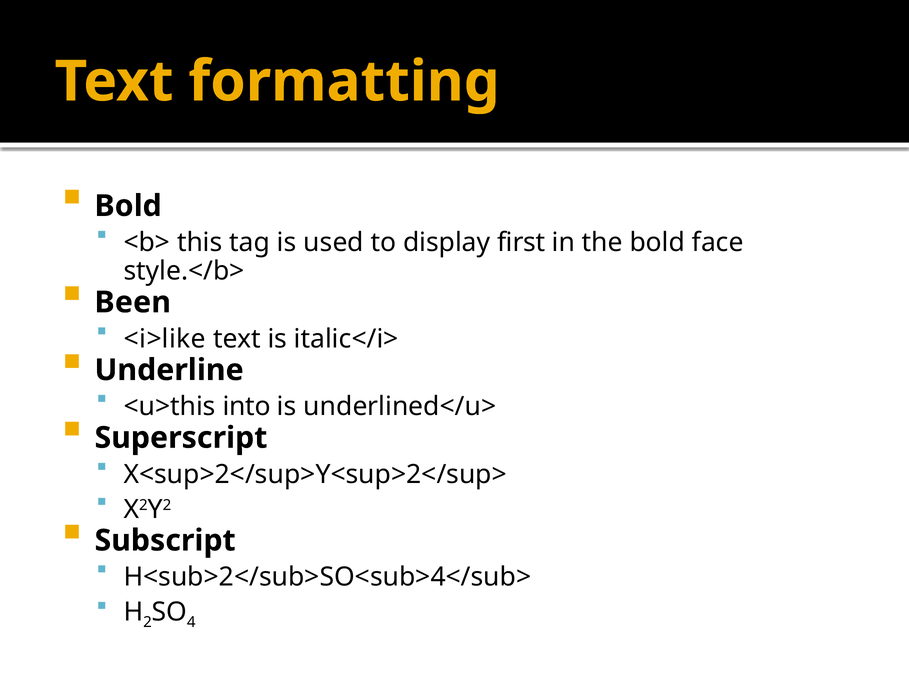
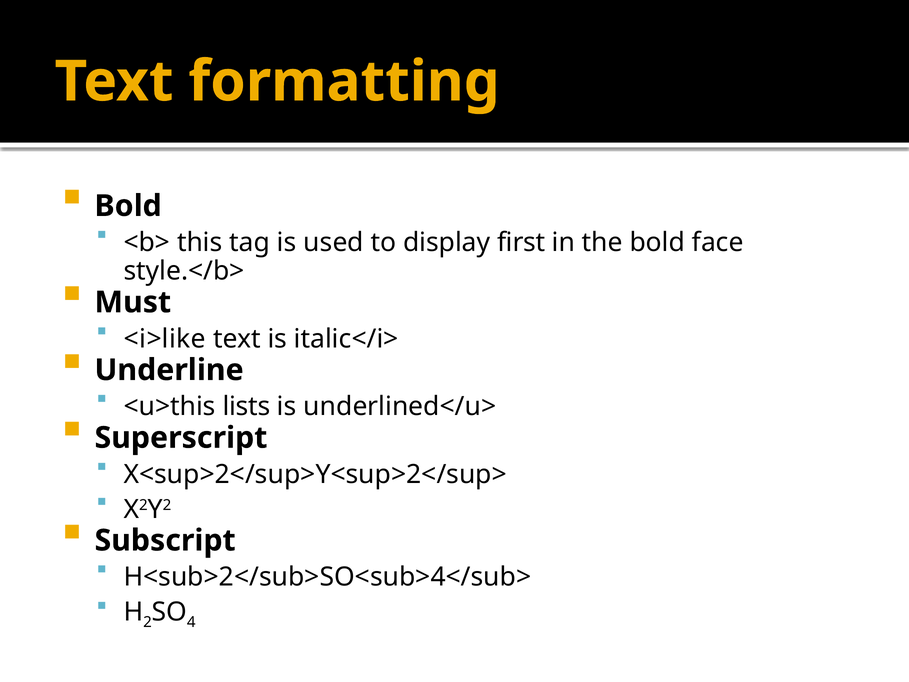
Been: Been -> Must
into: into -> lists
